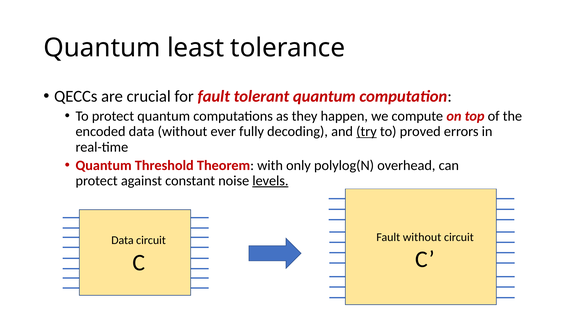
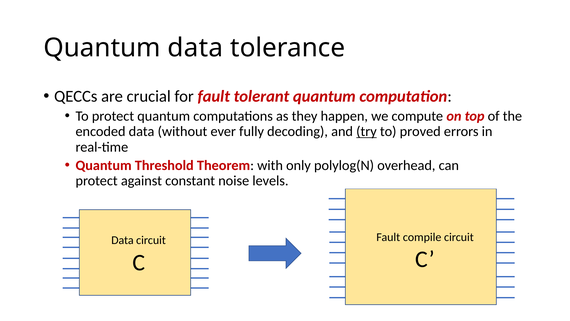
Quantum least: least -> data
levels underline: present -> none
Fault without: without -> compile
